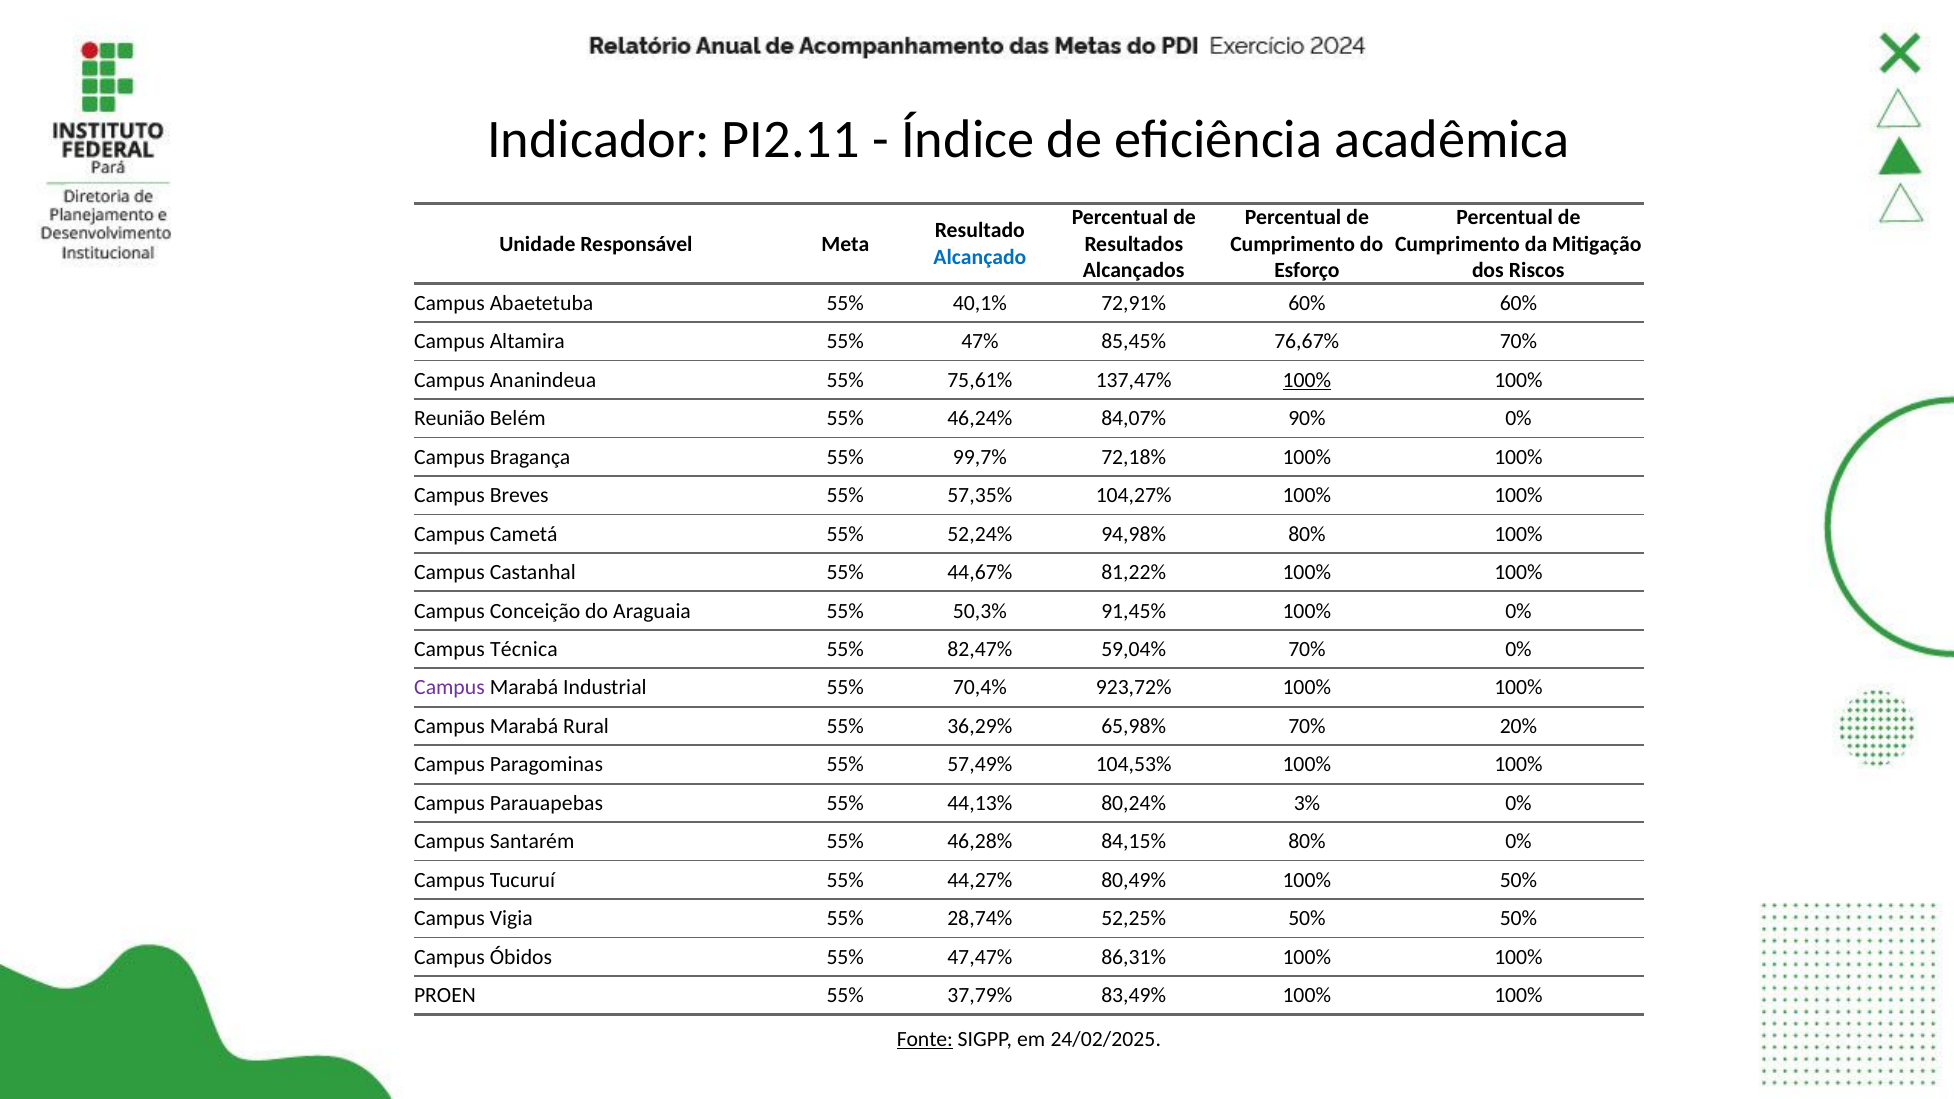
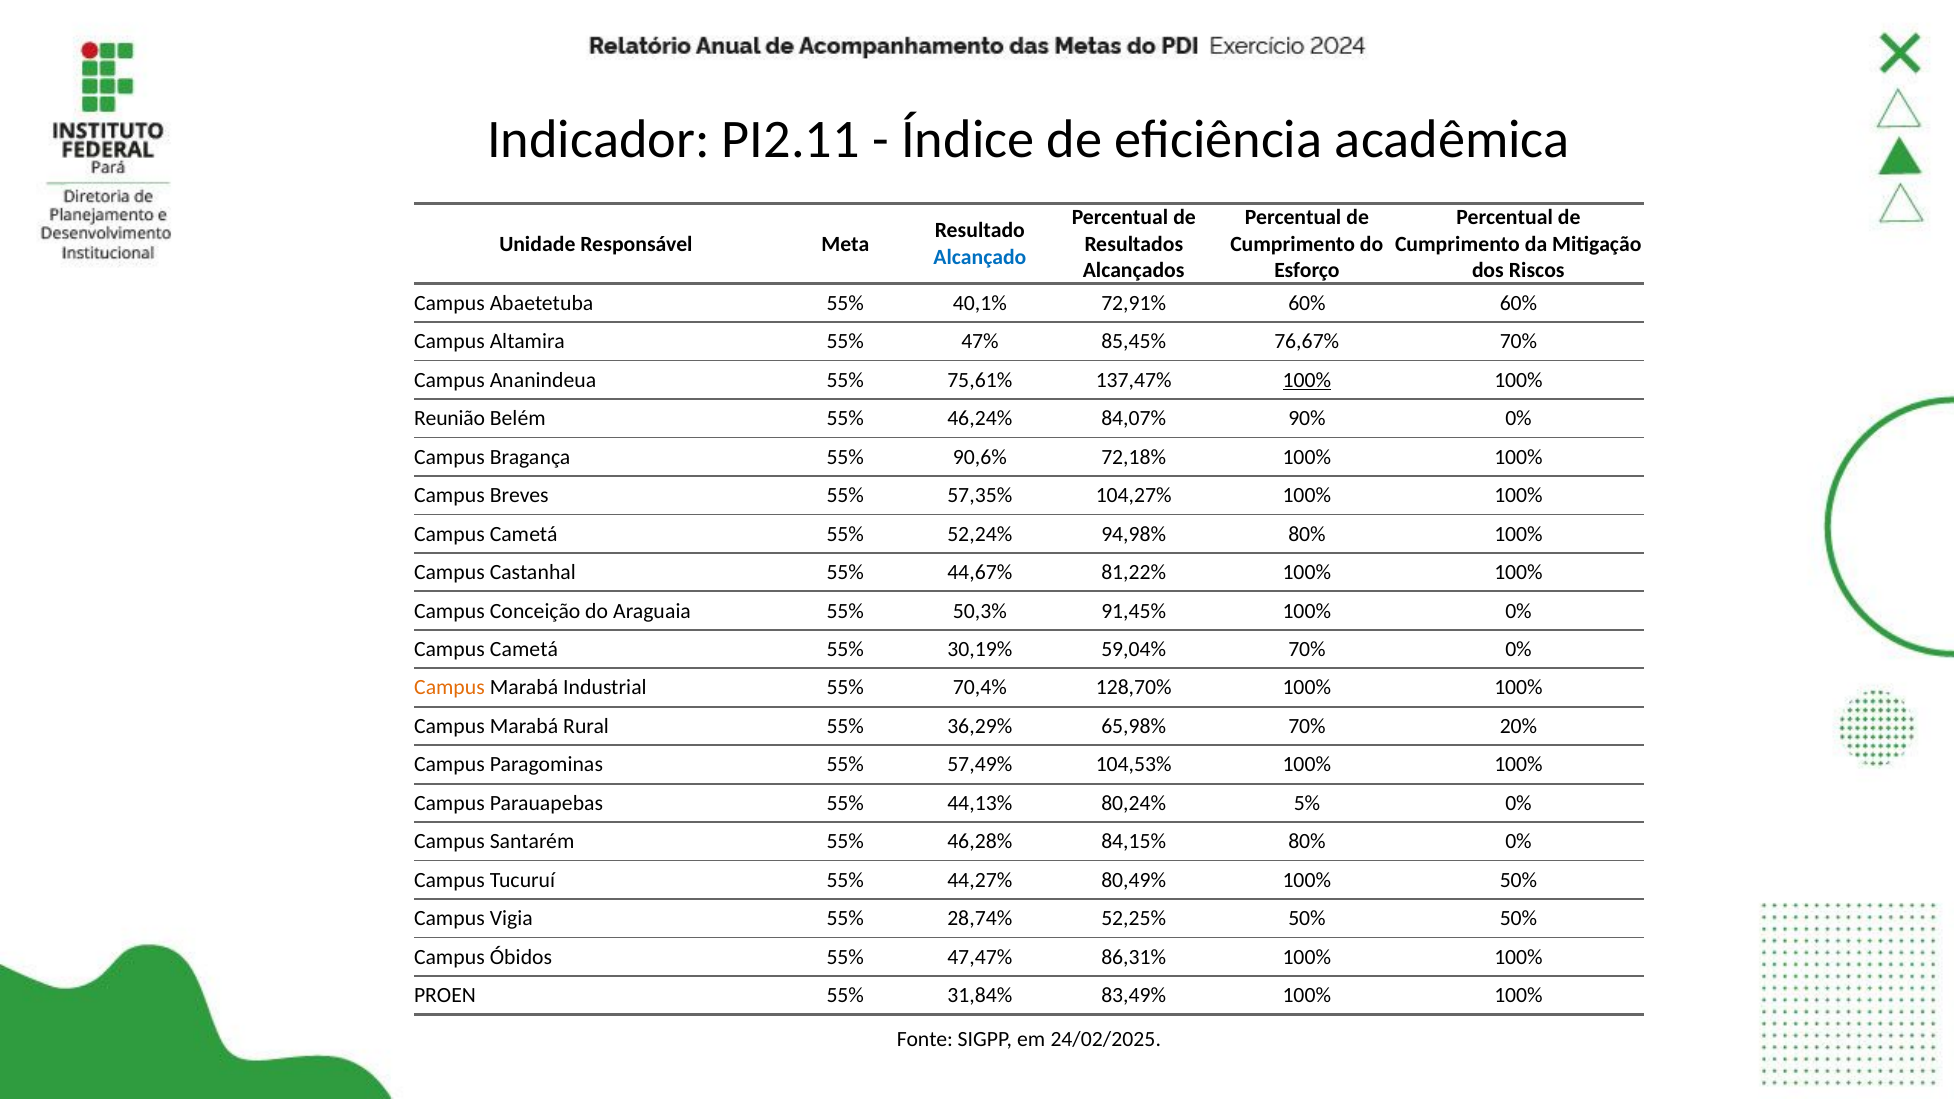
99,7%: 99,7% -> 90,6%
Técnica at (524, 649): Técnica -> Cametá
82,47%: 82,47% -> 30,19%
Campus at (449, 688) colour: purple -> orange
923,72%: 923,72% -> 128,70%
3%: 3% -> 5%
37,79%: 37,79% -> 31,84%
Fonte underline: present -> none
